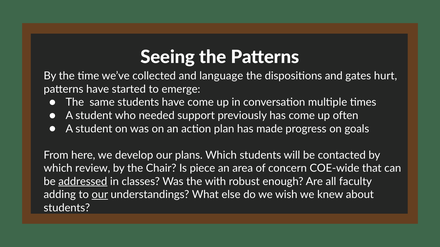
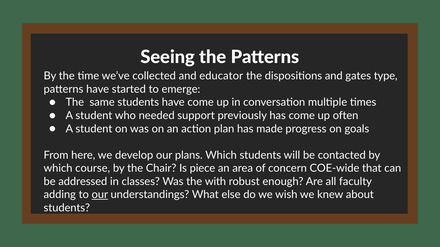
language: language -> educator
hurt: hurt -> type
review: review -> course
addressed underline: present -> none
